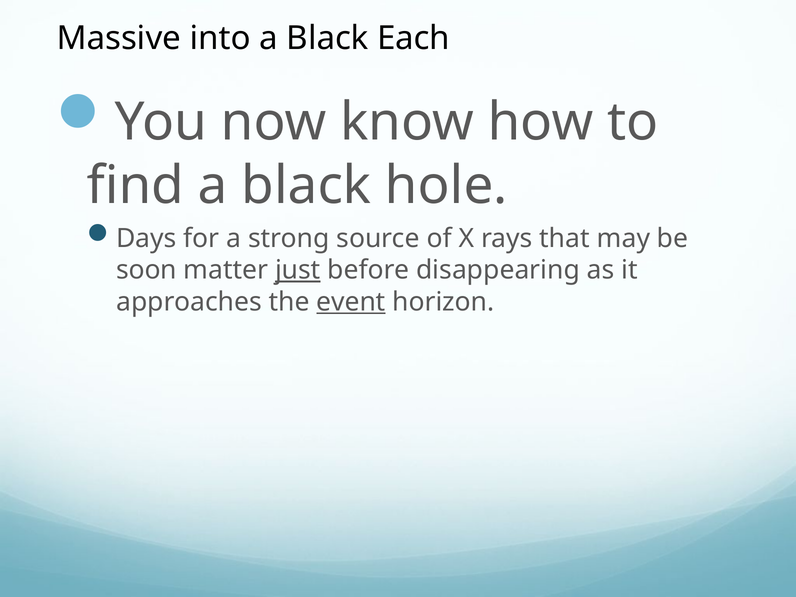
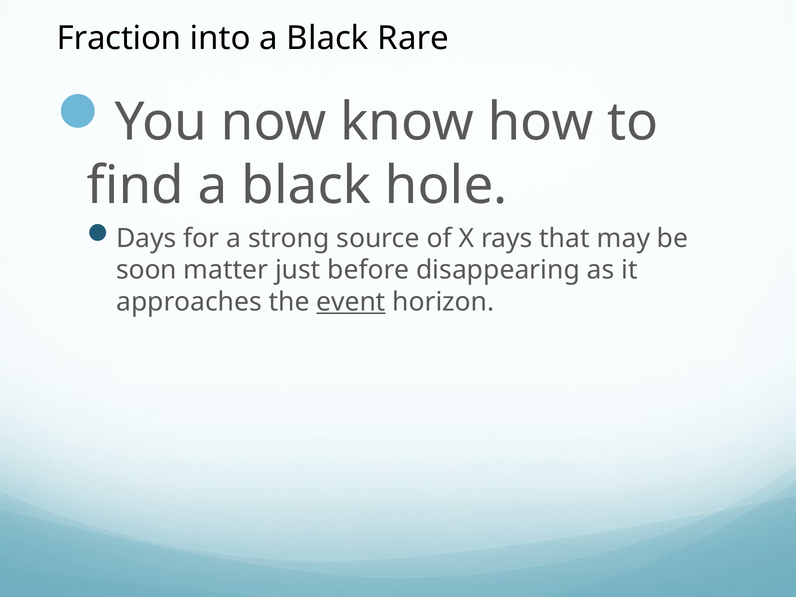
Massive: Massive -> Fraction
Each: Each -> Rare
just underline: present -> none
